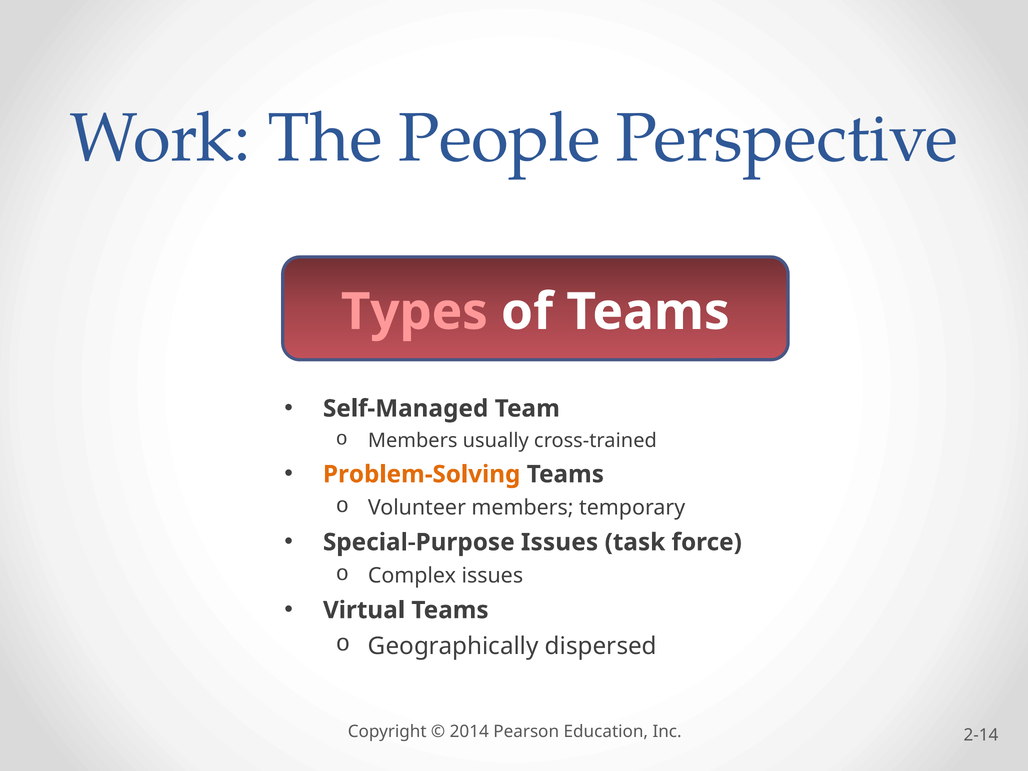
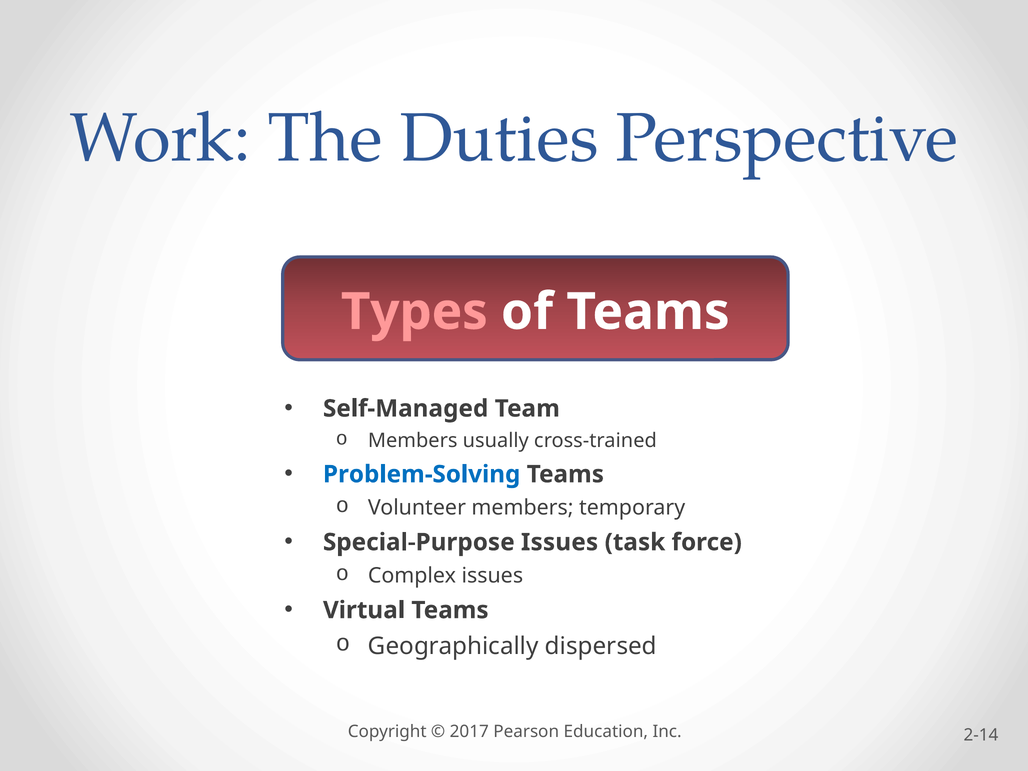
People: People -> Duties
Problem-Solving colour: orange -> blue
2014: 2014 -> 2017
